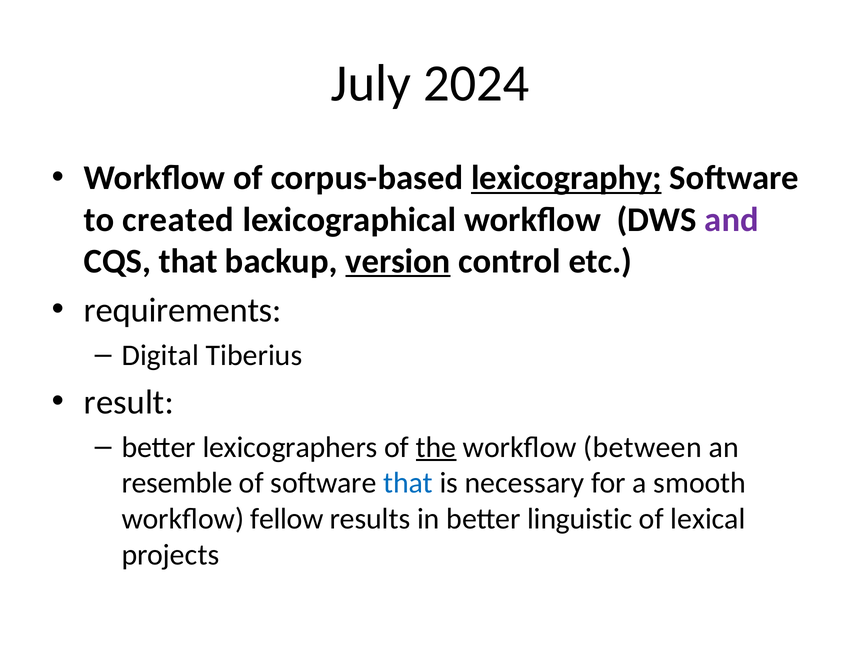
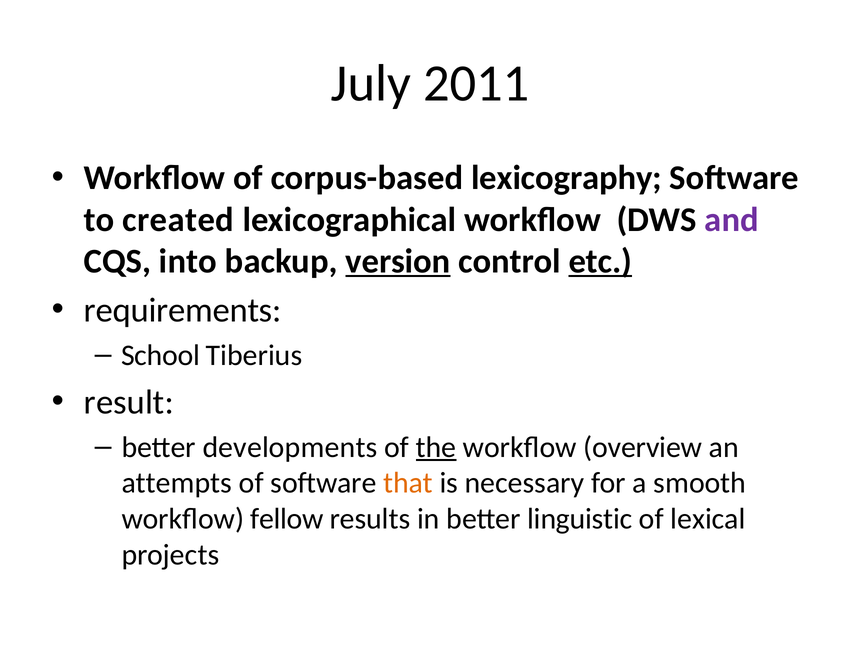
2024: 2024 -> 2011
lexicography underline: present -> none
CQS that: that -> into
etc underline: none -> present
Digital: Digital -> School
lexicographers: lexicographers -> developments
between: between -> overview
resemble: resemble -> attempts
that at (408, 484) colour: blue -> orange
